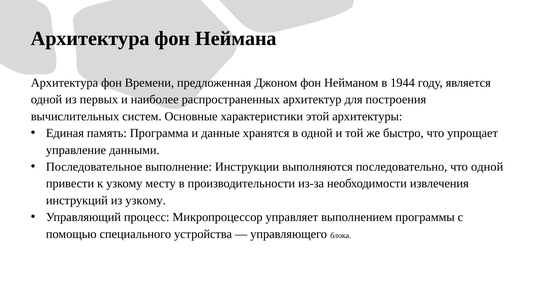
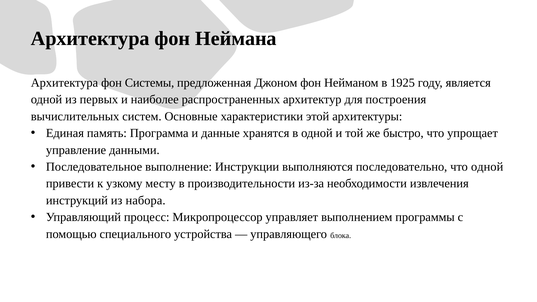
Времени: Времени -> Системы
1944: 1944 -> 1925
из узкому: узкому -> набора
